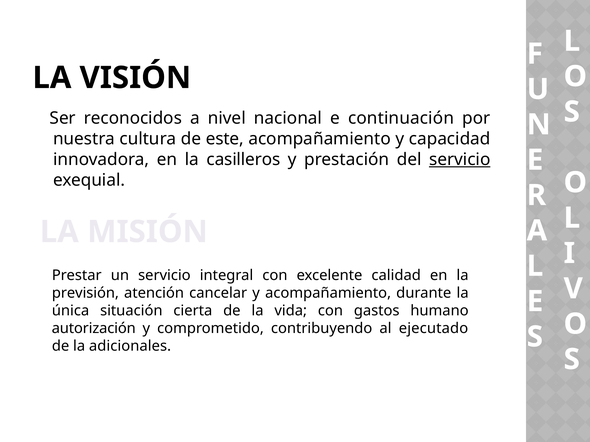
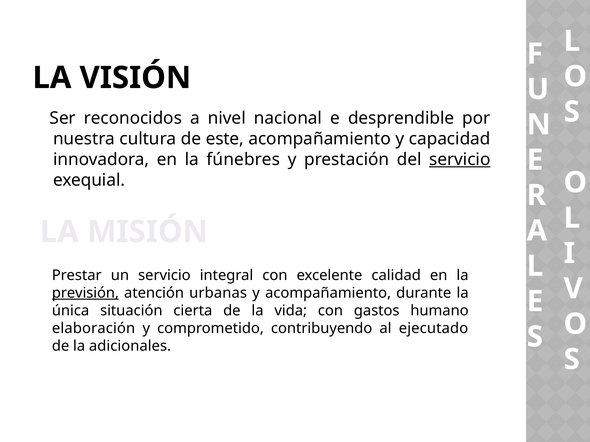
continuación: continuación -> desprendible
casilleros: casilleros -> fúnebres
previsión underline: none -> present
cancelar: cancelar -> urbanas
autorización: autorización -> elaboración
